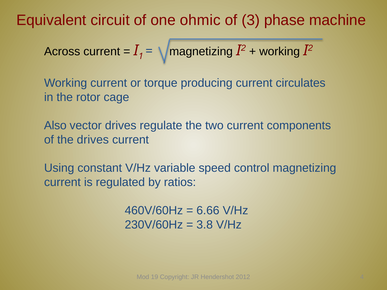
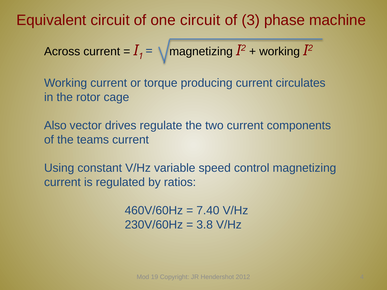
one ohmic: ohmic -> circuit
the drives: drives -> teams
6.66: 6.66 -> 7.40
